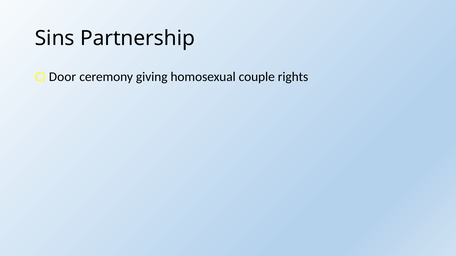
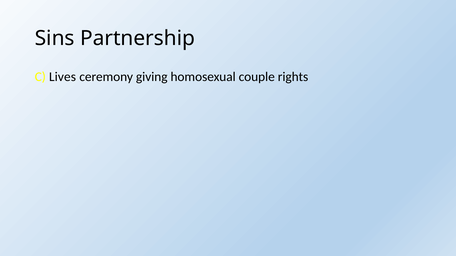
Door: Door -> Lives
